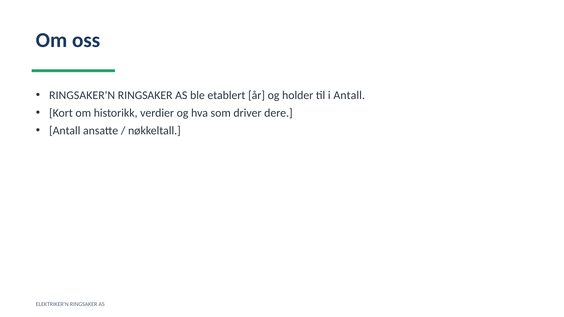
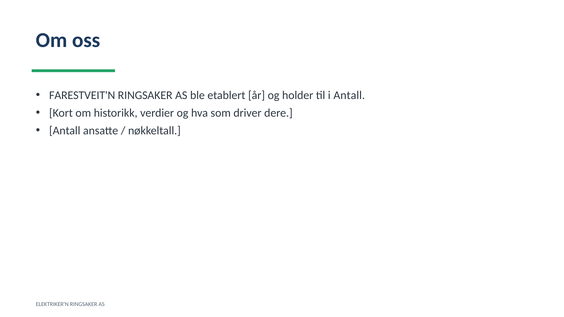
RINGSAKER'N: RINGSAKER'N -> FARESTVEIT'N
